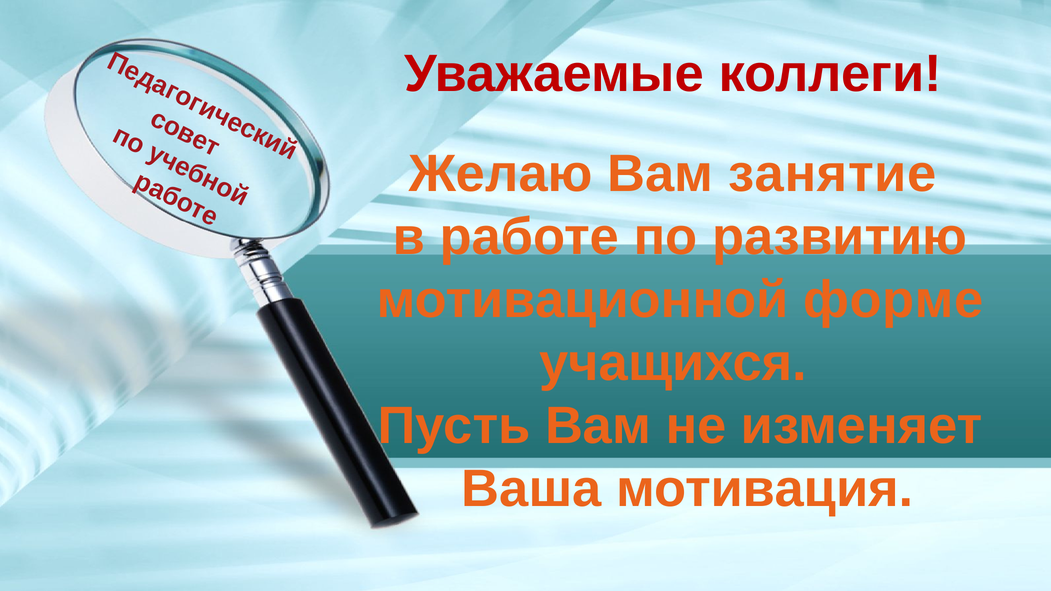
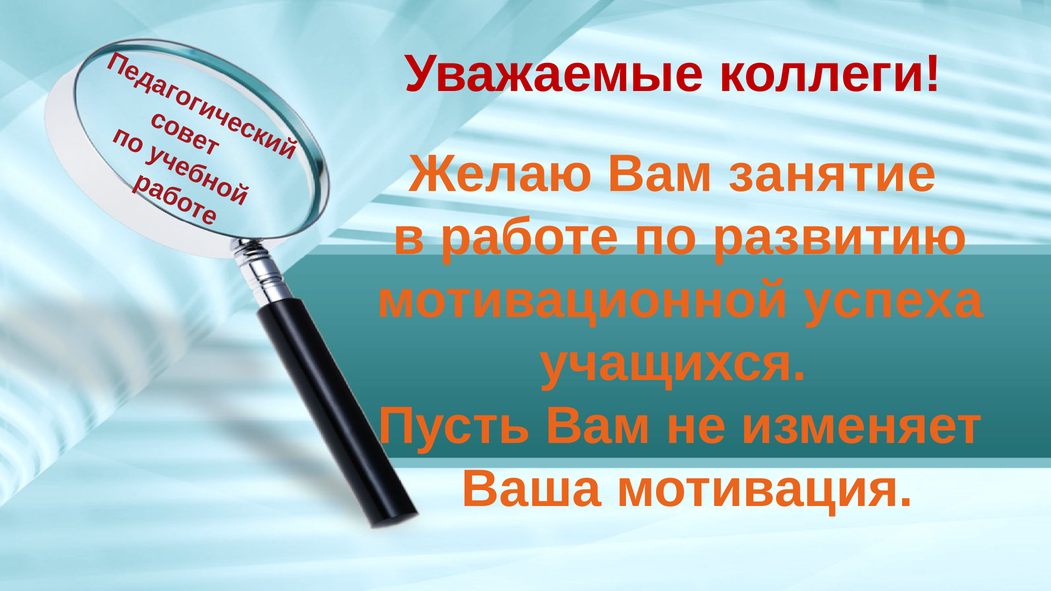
форме: форме -> успеха
